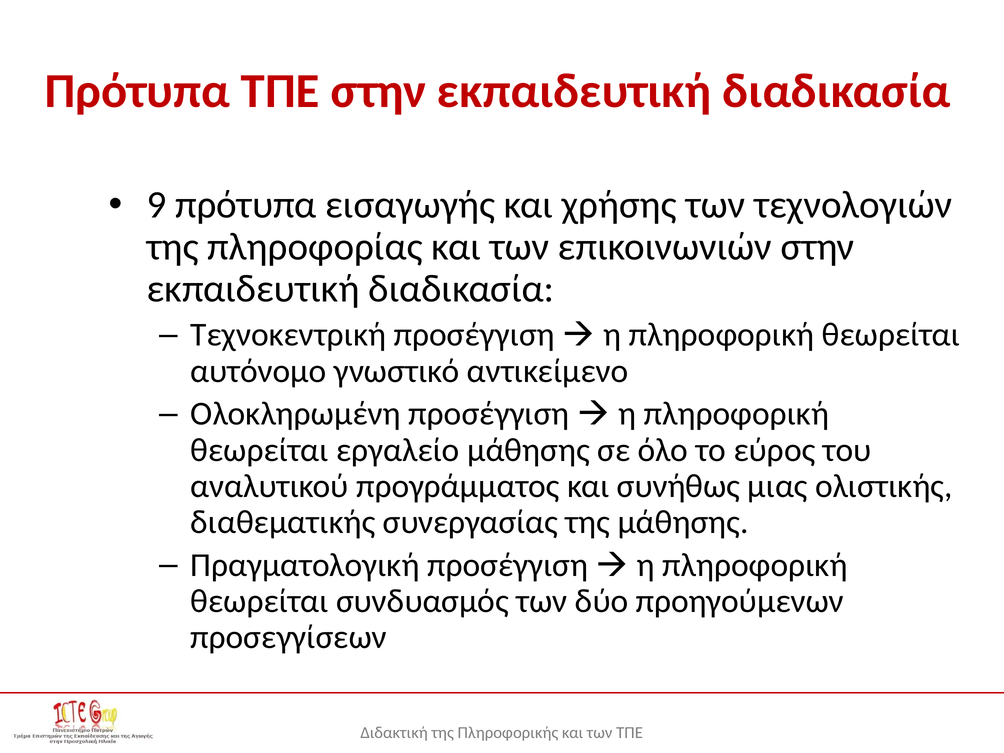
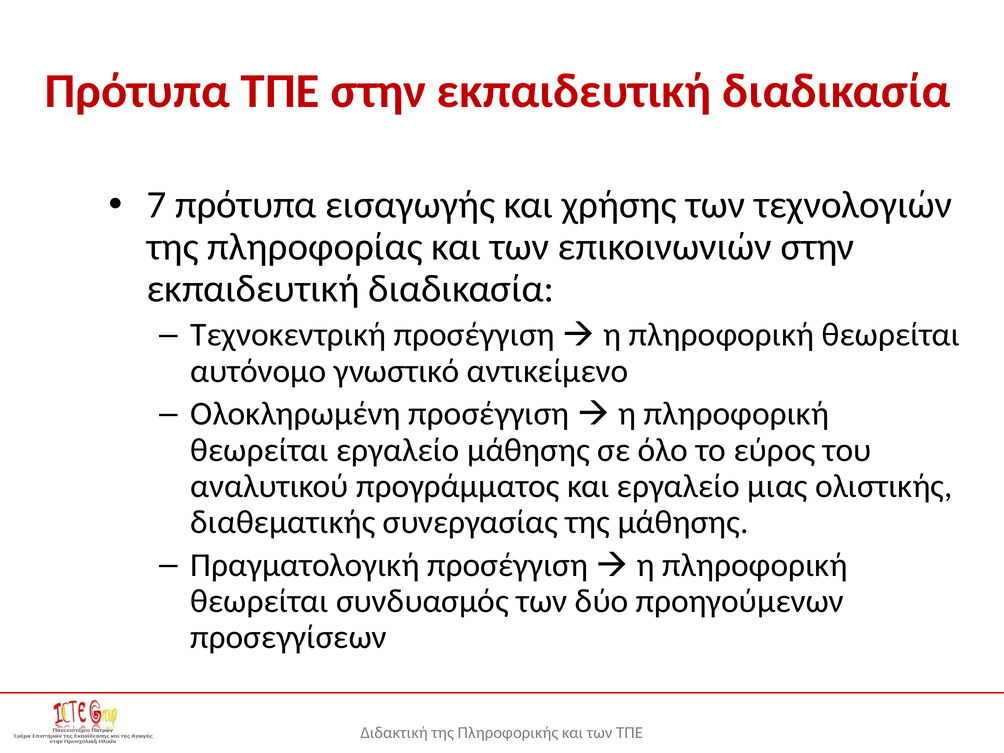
9: 9 -> 7
και συνήθως: συνήθως -> εργαλείο
